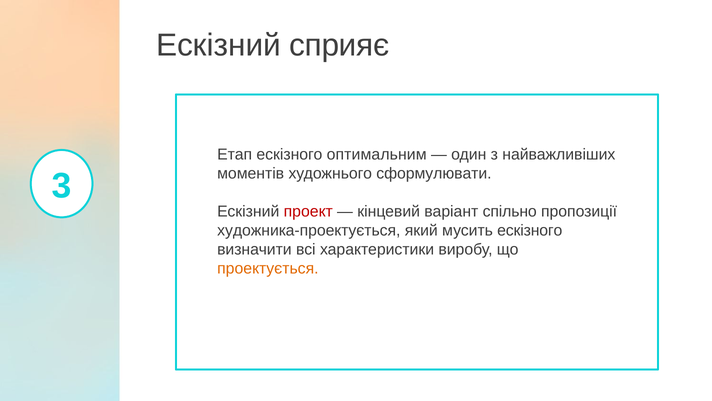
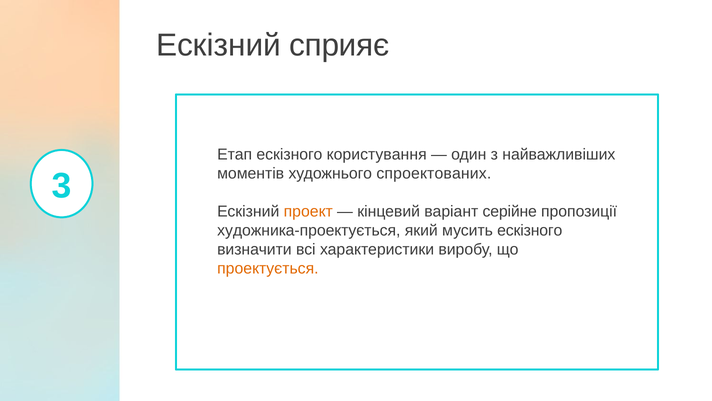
оптимальним: оптимальним -> користування
сформулювати: сформулювати -> спроектованих
проект colour: red -> orange
спільно: спільно -> серійне
